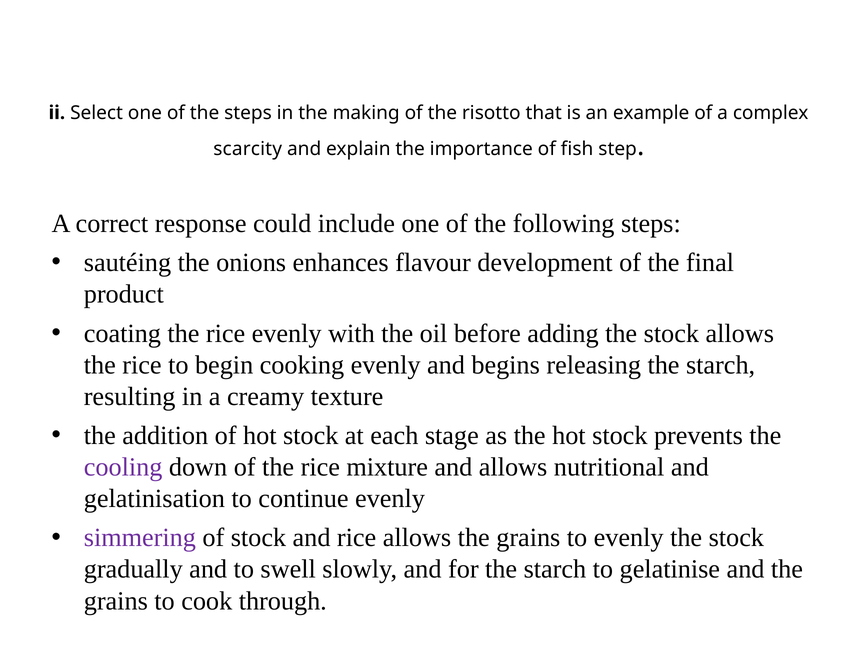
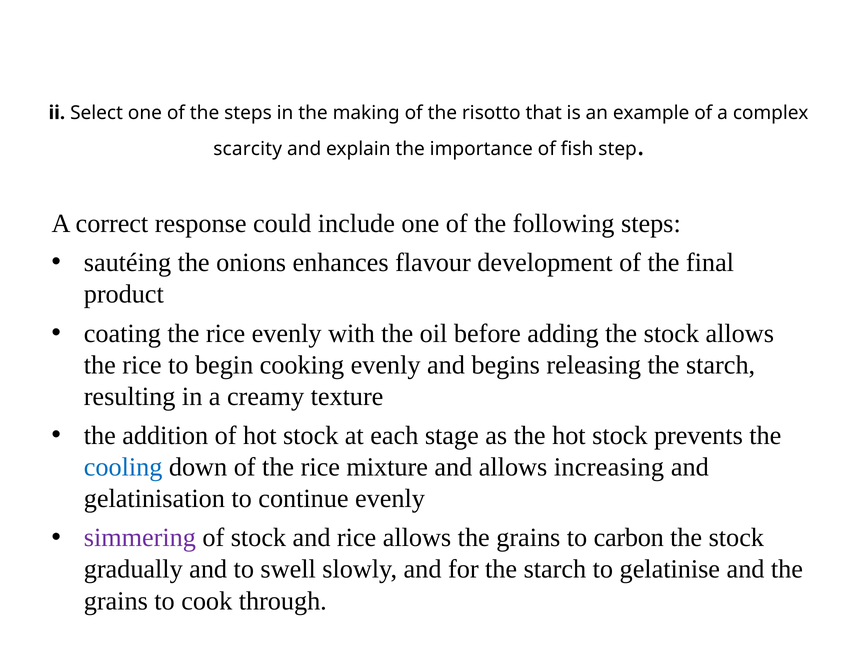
cooling colour: purple -> blue
nutritional: nutritional -> increasing
to evenly: evenly -> carbon
